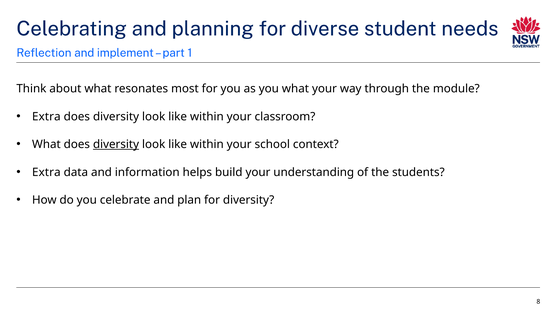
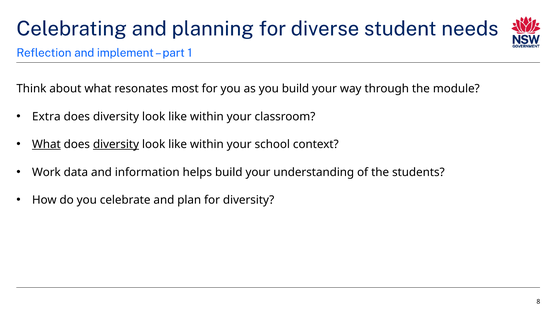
you what: what -> build
What at (46, 144) underline: none -> present
Extra at (46, 172): Extra -> Work
